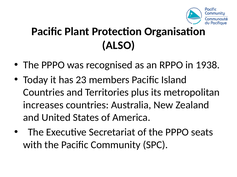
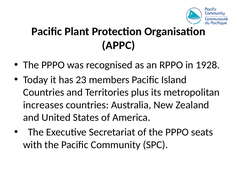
ALSO: ALSO -> APPC
1938: 1938 -> 1928
